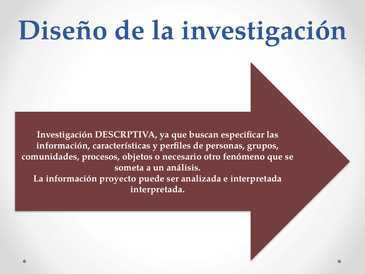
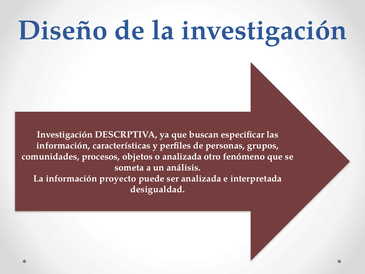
o necesario: necesario -> analizada
interpretada at (158, 189): interpretada -> desigualdad
